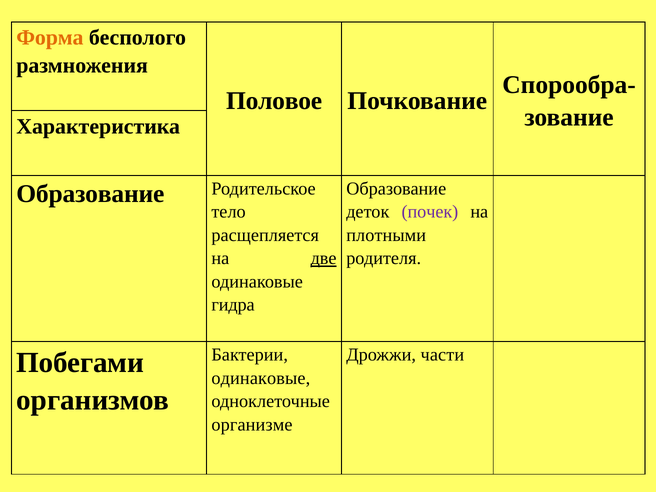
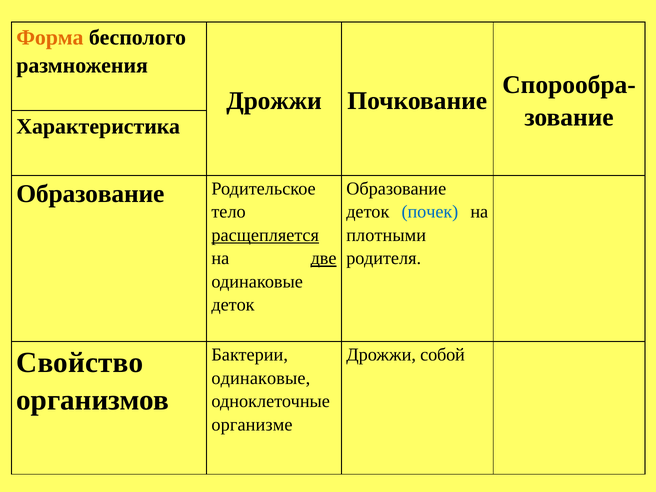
Половое at (274, 101): Половое -> Дрожжи
почек colour: purple -> blue
расщепляется underline: none -> present
гидра at (233, 305): гидра -> деток
части: части -> собой
Побегами: Побегами -> Свойство
